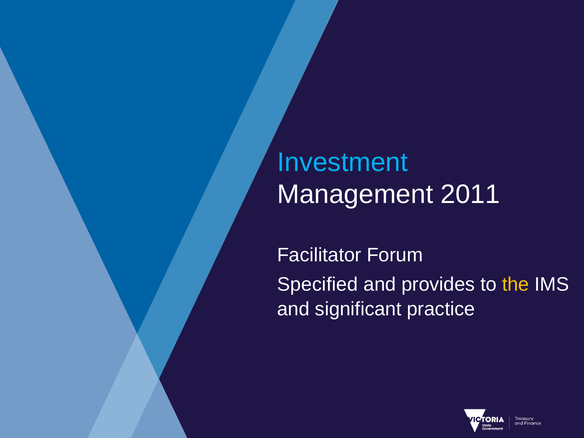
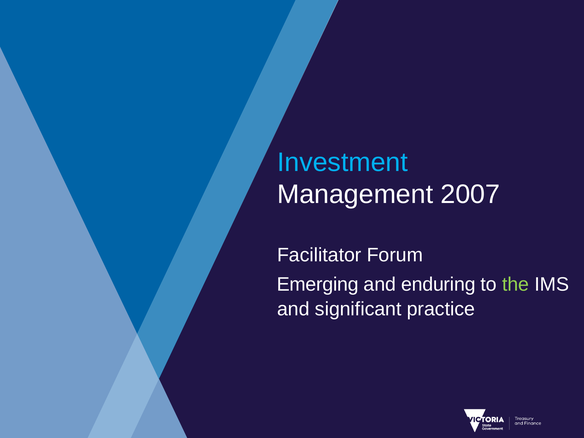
2011: 2011 -> 2007
Specified: Specified -> Emerging
provides: provides -> enduring
the colour: yellow -> light green
